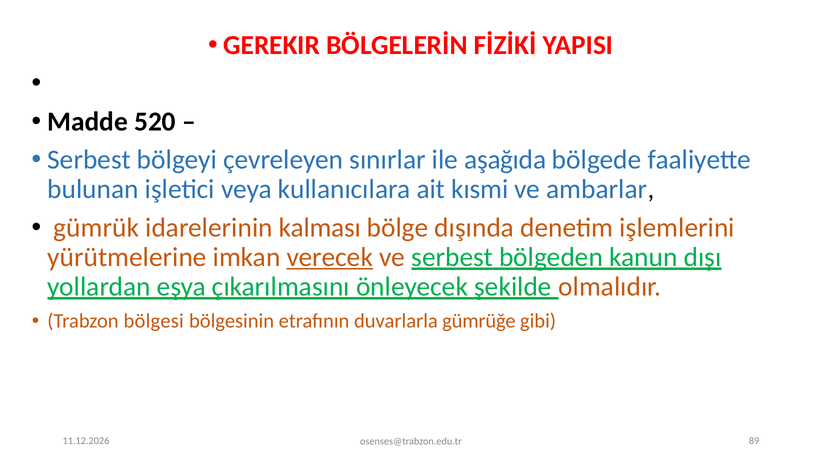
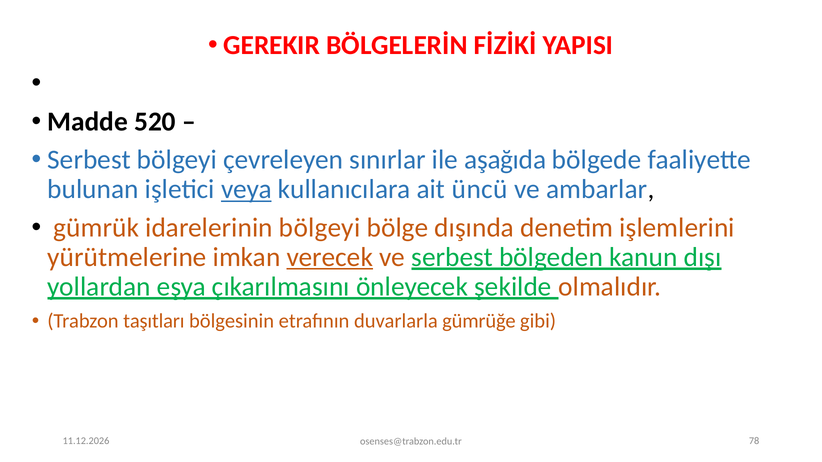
veya underline: none -> present
kısmi: kısmi -> üncü
idarelerinin kalması: kalması -> bölgeyi
bölgesi: bölgesi -> taşıtları
89: 89 -> 78
